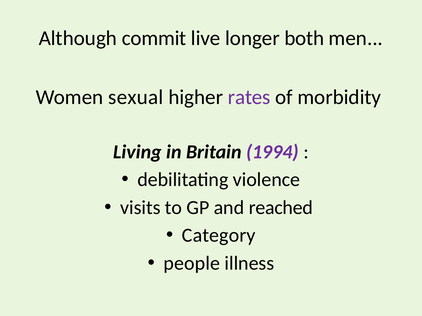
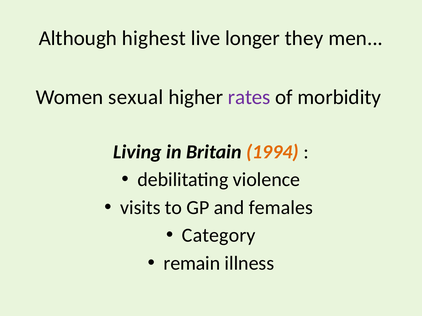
commit: commit -> highest
both: both -> they
1994 colour: purple -> orange
reached: reached -> females
people: people -> remain
